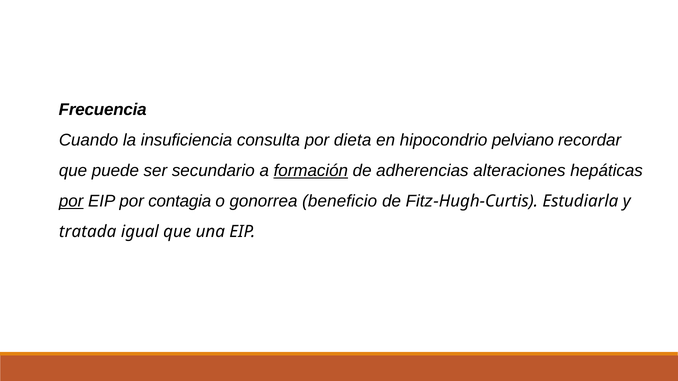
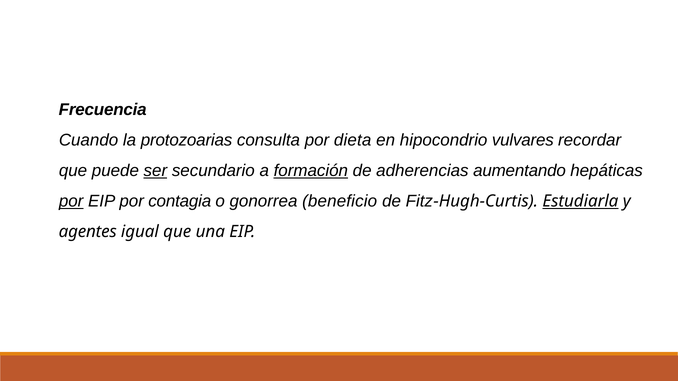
insuficiencia: insuficiencia -> protozoarias
pelviano: pelviano -> vulvares
ser underline: none -> present
alteraciones: alteraciones -> aumentando
Estudiarla underline: none -> present
tratada: tratada -> agentes
